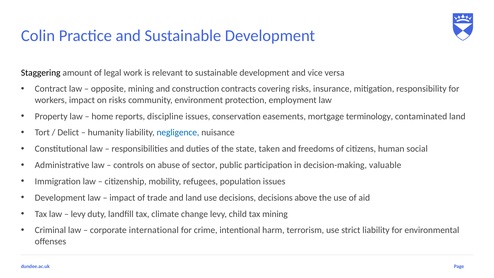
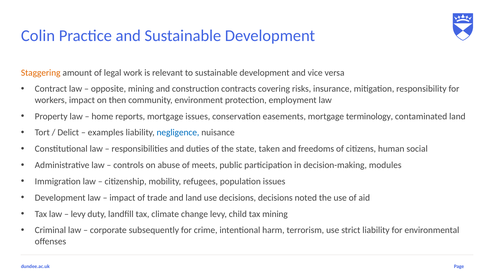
Staggering colour: black -> orange
on risks: risks -> then
reports discipline: discipline -> mortgage
humanity: humanity -> examples
sector: sector -> meets
valuable: valuable -> modules
above: above -> noted
international: international -> subsequently
